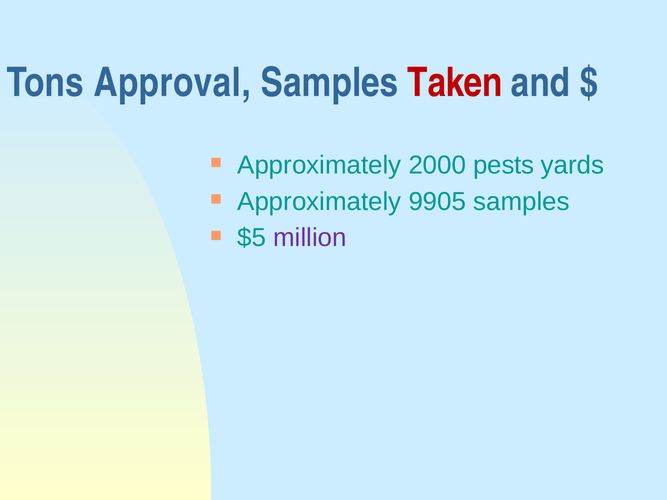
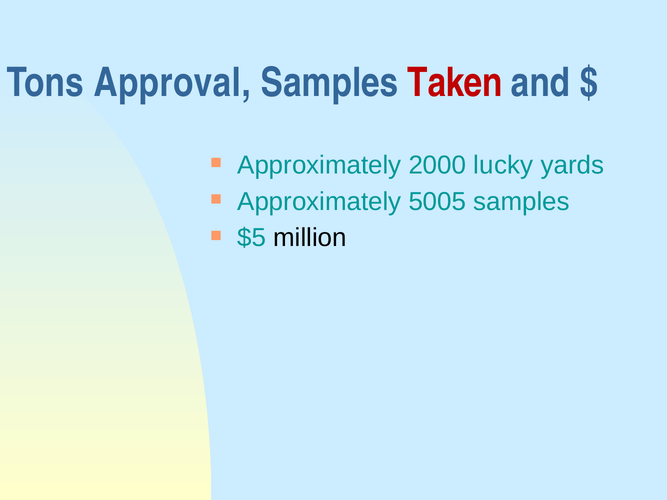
pests: pests -> lucky
9905: 9905 -> 5005
million colour: purple -> black
